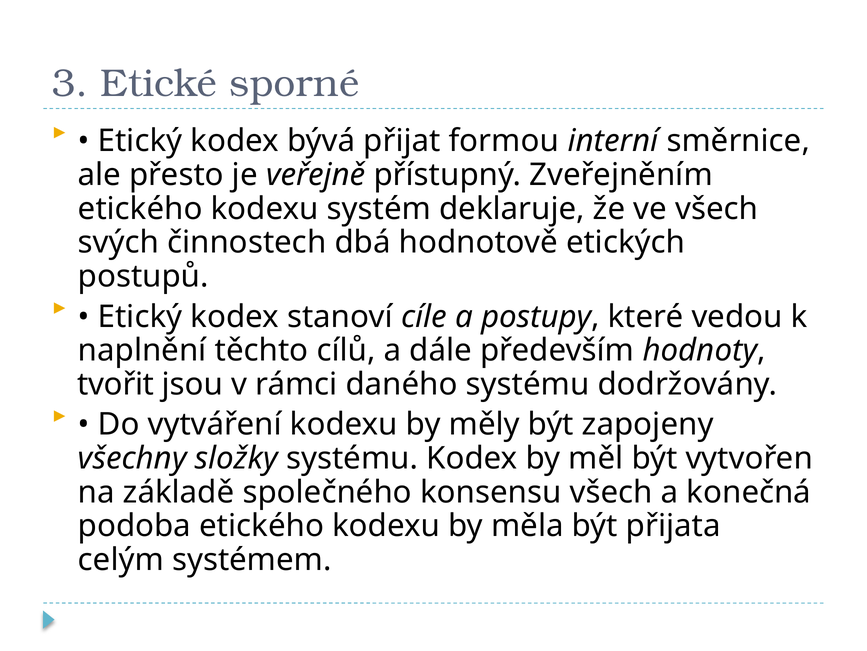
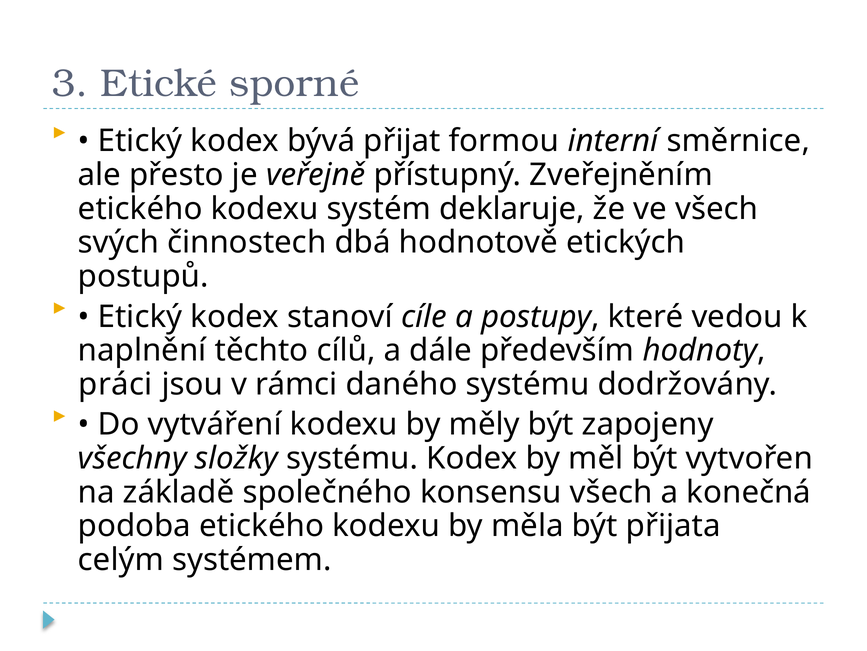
tvořit: tvořit -> práci
